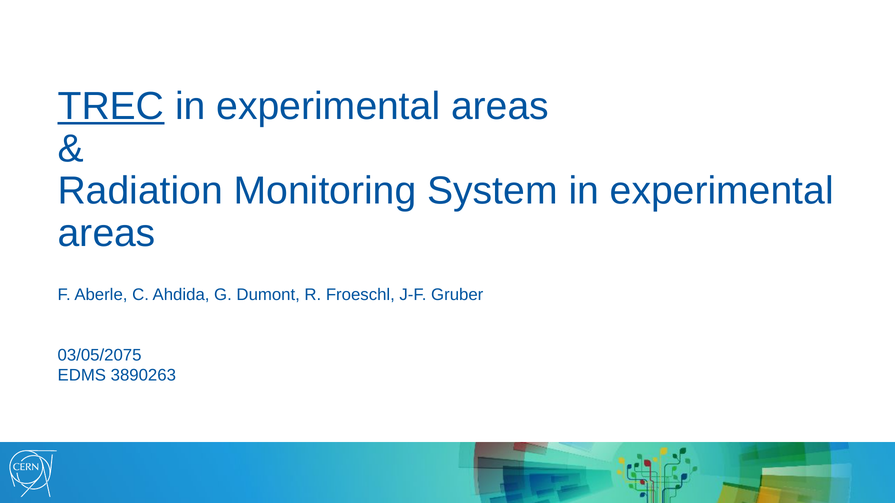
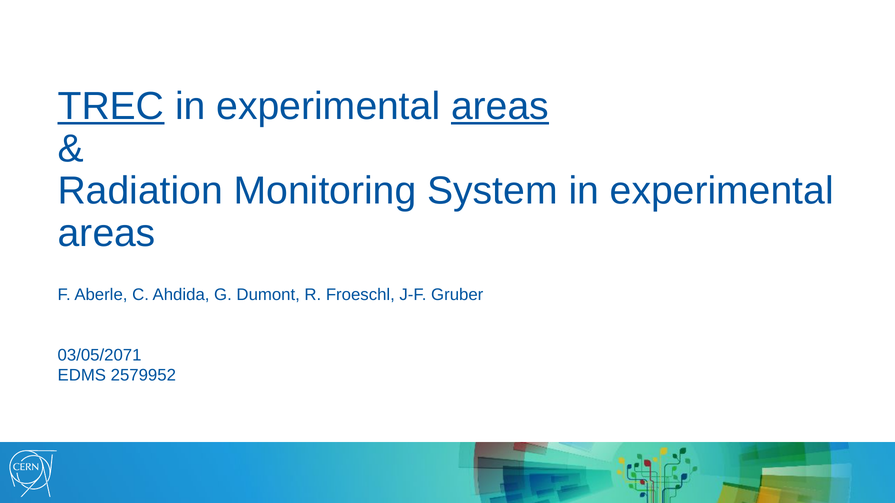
areas at (500, 107) underline: none -> present
03/05/2075: 03/05/2075 -> 03/05/2071
3890263: 3890263 -> 2579952
